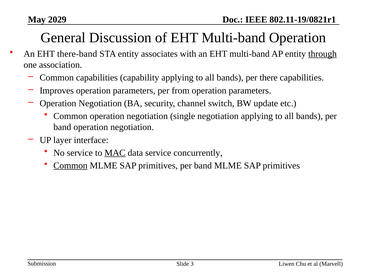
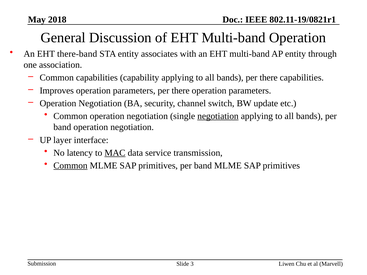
2029: 2029 -> 2018
through underline: present -> none
parameters per from: from -> there
negotiation at (218, 116) underline: none -> present
No service: service -> latency
concurrently: concurrently -> transmission
